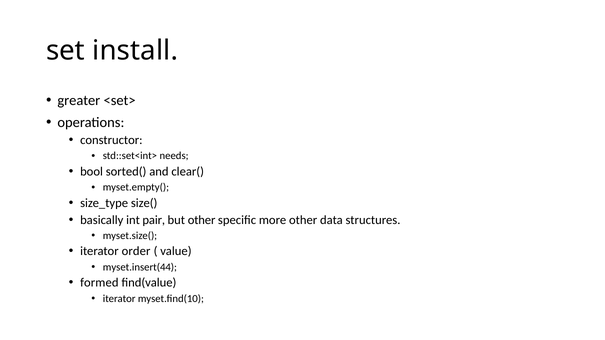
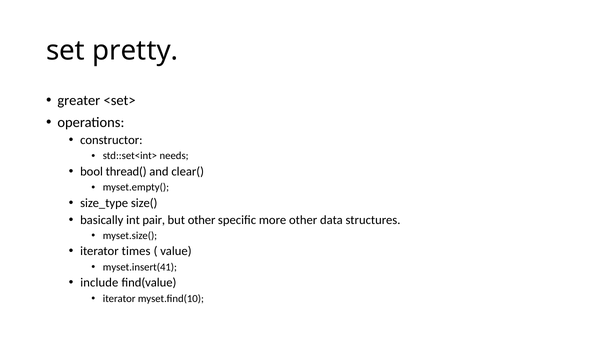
install: install -> pretty
sorted(: sorted( -> thread(
order: order -> times
myset.insert(44: myset.insert(44 -> myset.insert(41
formed: formed -> include
